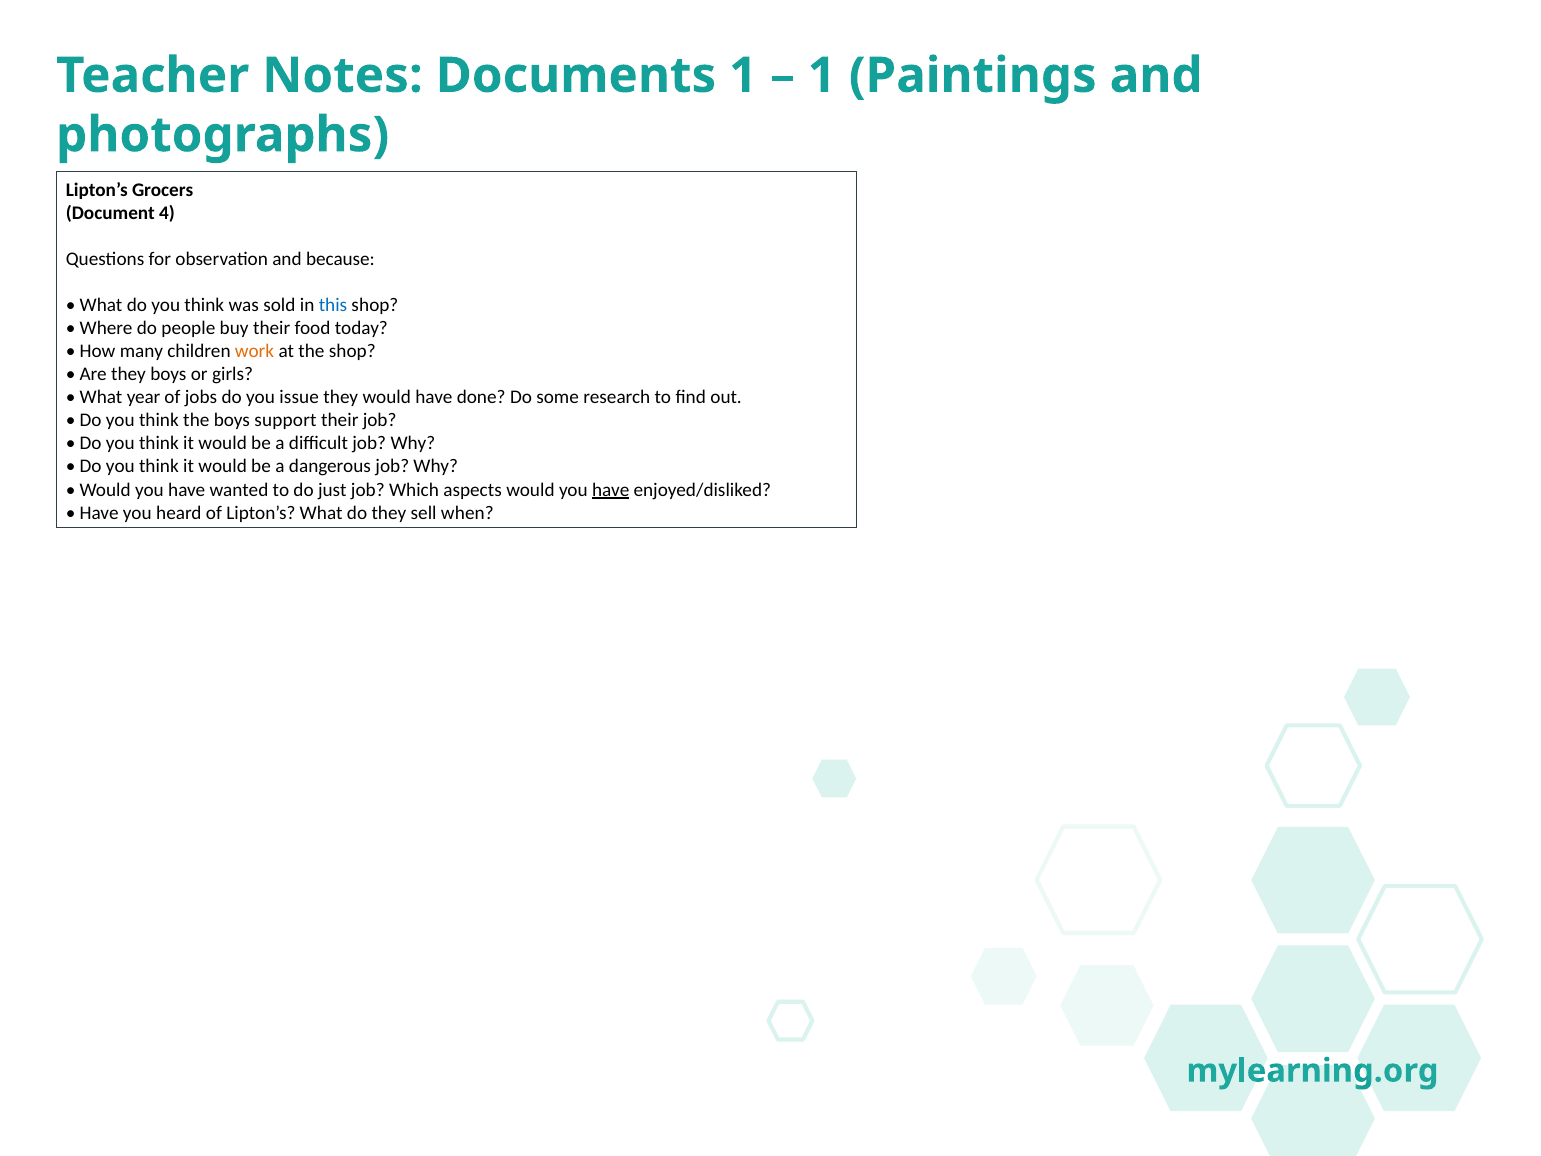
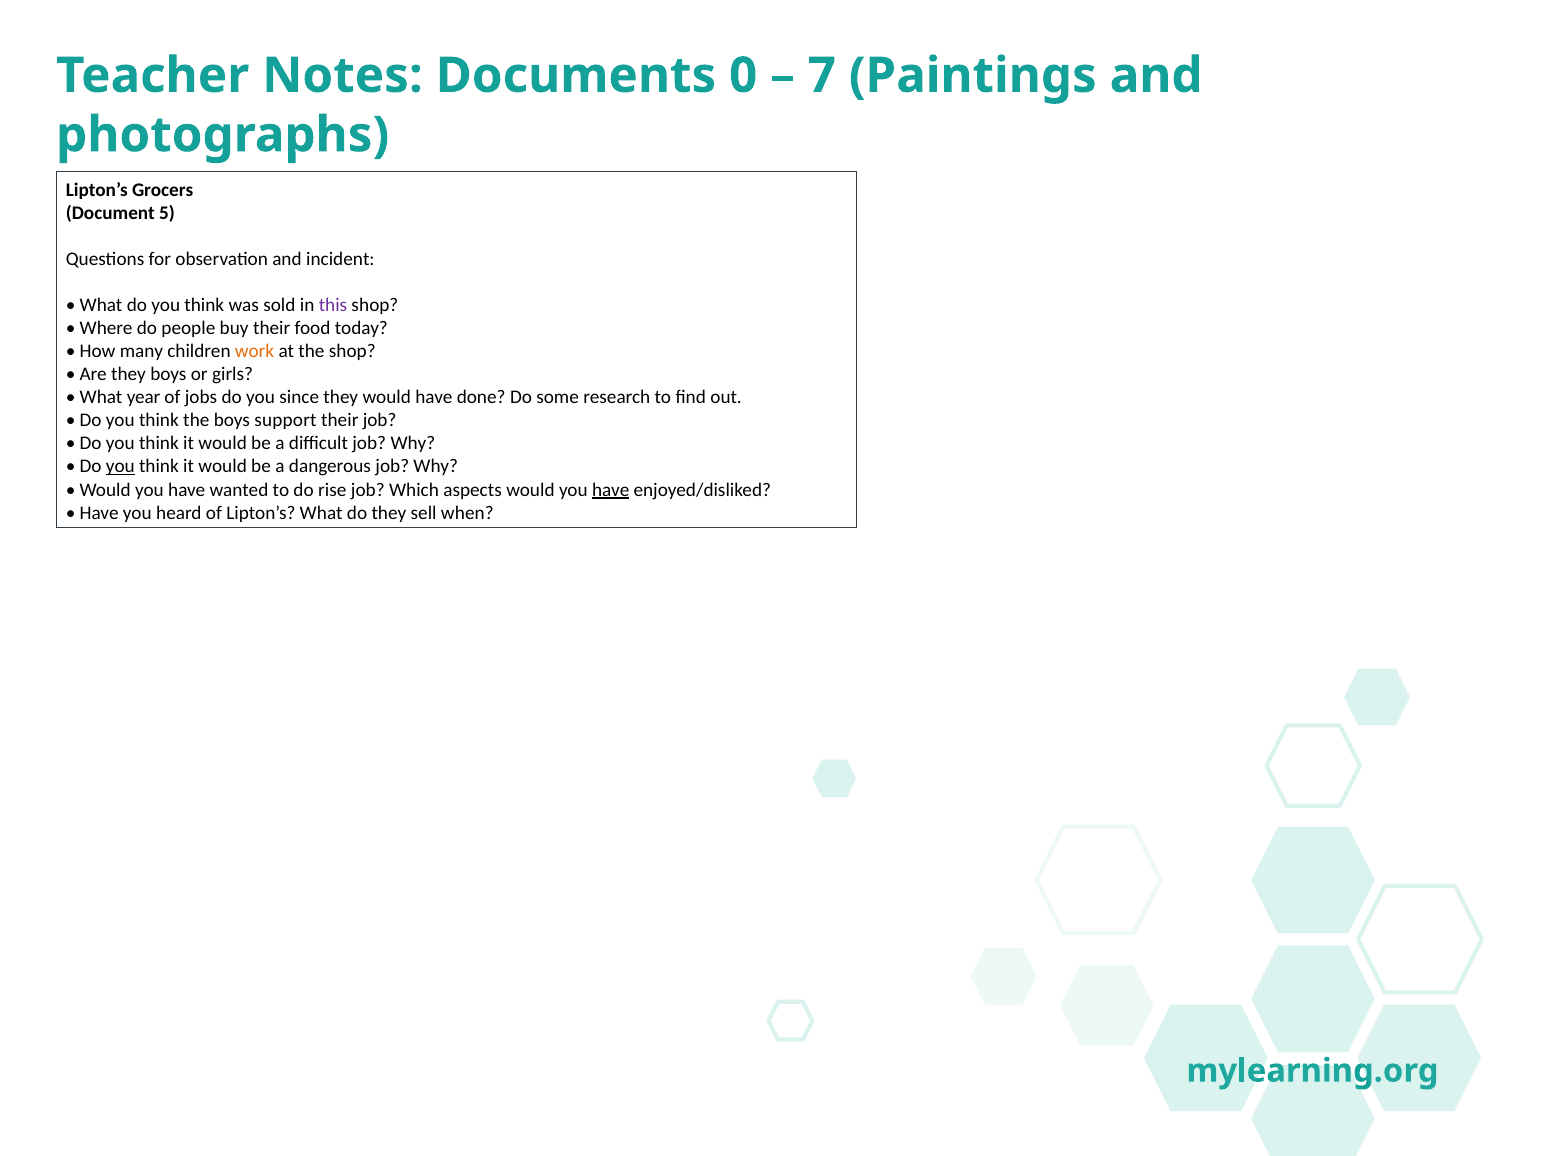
Documents 1: 1 -> 0
1 at (822, 76): 1 -> 7
4: 4 -> 5
because: because -> incident
this colour: blue -> purple
issue: issue -> since
you at (120, 467) underline: none -> present
just: just -> rise
